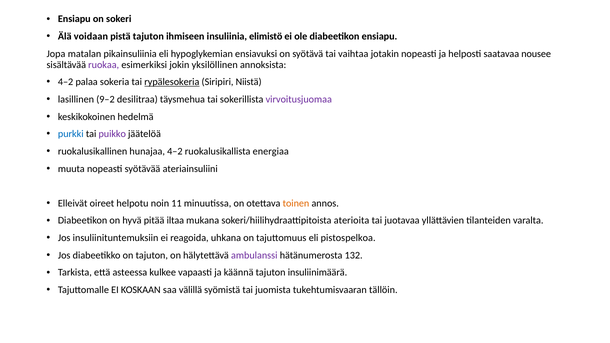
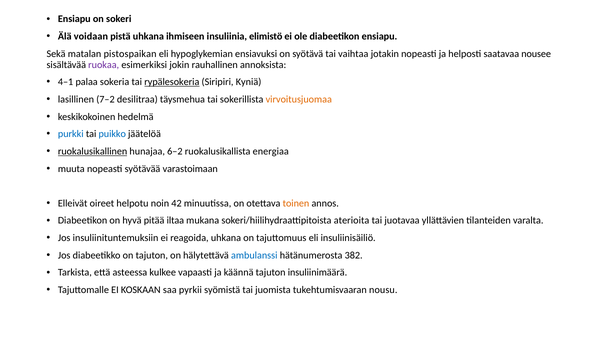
pistä tajuton: tajuton -> uhkana
Jopa: Jopa -> Sekä
pikainsuliinia: pikainsuliinia -> pistospaikan
yksilöllinen: yksilöllinen -> rauhallinen
4–2 at (66, 82): 4–2 -> 4–1
Niistä: Niistä -> Kyniä
9–2: 9–2 -> 7–2
virvoitusjuomaa colour: purple -> orange
puikko colour: purple -> blue
ruokalusikallinen underline: none -> present
hunajaa 4–2: 4–2 -> 6–2
ateriainsuliini: ateriainsuliini -> varastoimaan
11: 11 -> 42
pistospelkoa: pistospelkoa -> insuliinisäiliö
ambulanssi colour: purple -> blue
132: 132 -> 382
välillä: välillä -> pyrkii
tällöin: tällöin -> nousu
